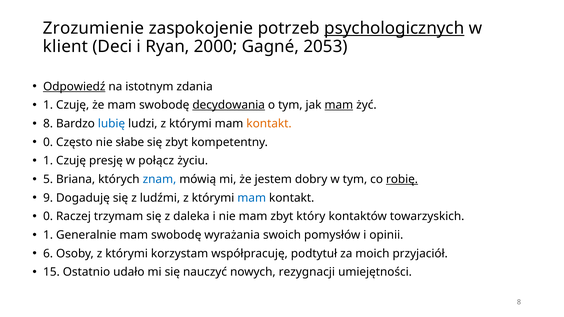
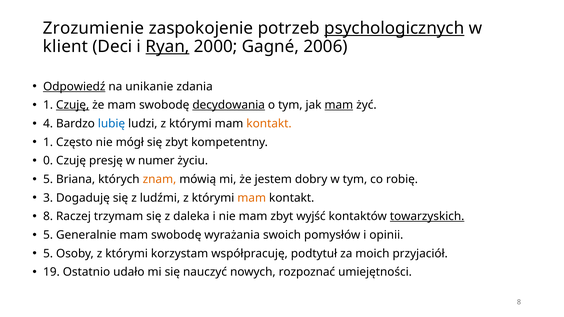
Ryan underline: none -> present
2053: 2053 -> 2006
istotnym: istotnym -> unikanie
Czuję at (73, 105) underline: none -> present
8 at (48, 124): 8 -> 4
0 at (48, 142): 0 -> 1
słabe: słabe -> mógł
1 at (48, 161): 1 -> 0
połącz: połącz -> numer
znam colour: blue -> orange
robię underline: present -> none
9: 9 -> 3
mam at (252, 198) colour: blue -> orange
0 at (48, 217): 0 -> 8
który: który -> wyjść
towarzyskich underline: none -> present
1 at (48, 235): 1 -> 5
6 at (48, 254): 6 -> 5
15: 15 -> 19
rezygnacji: rezygnacji -> rozpoznać
